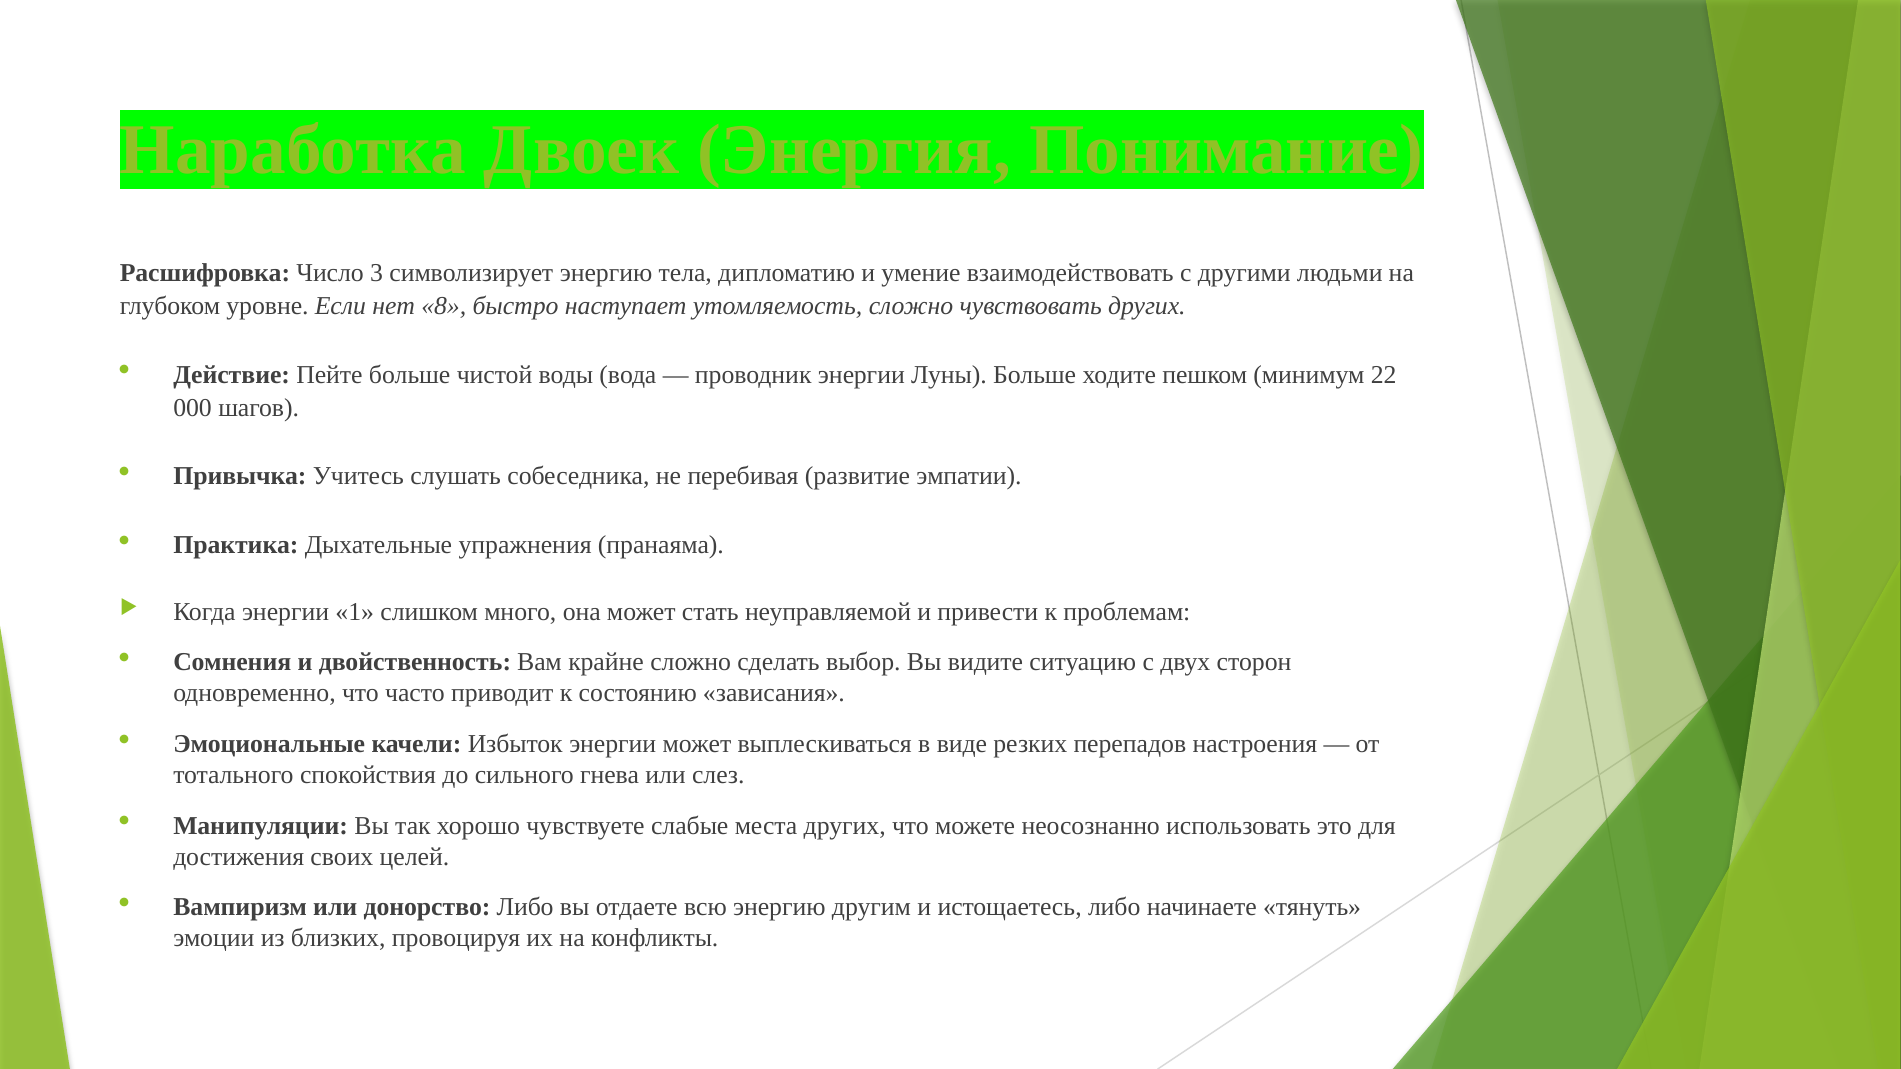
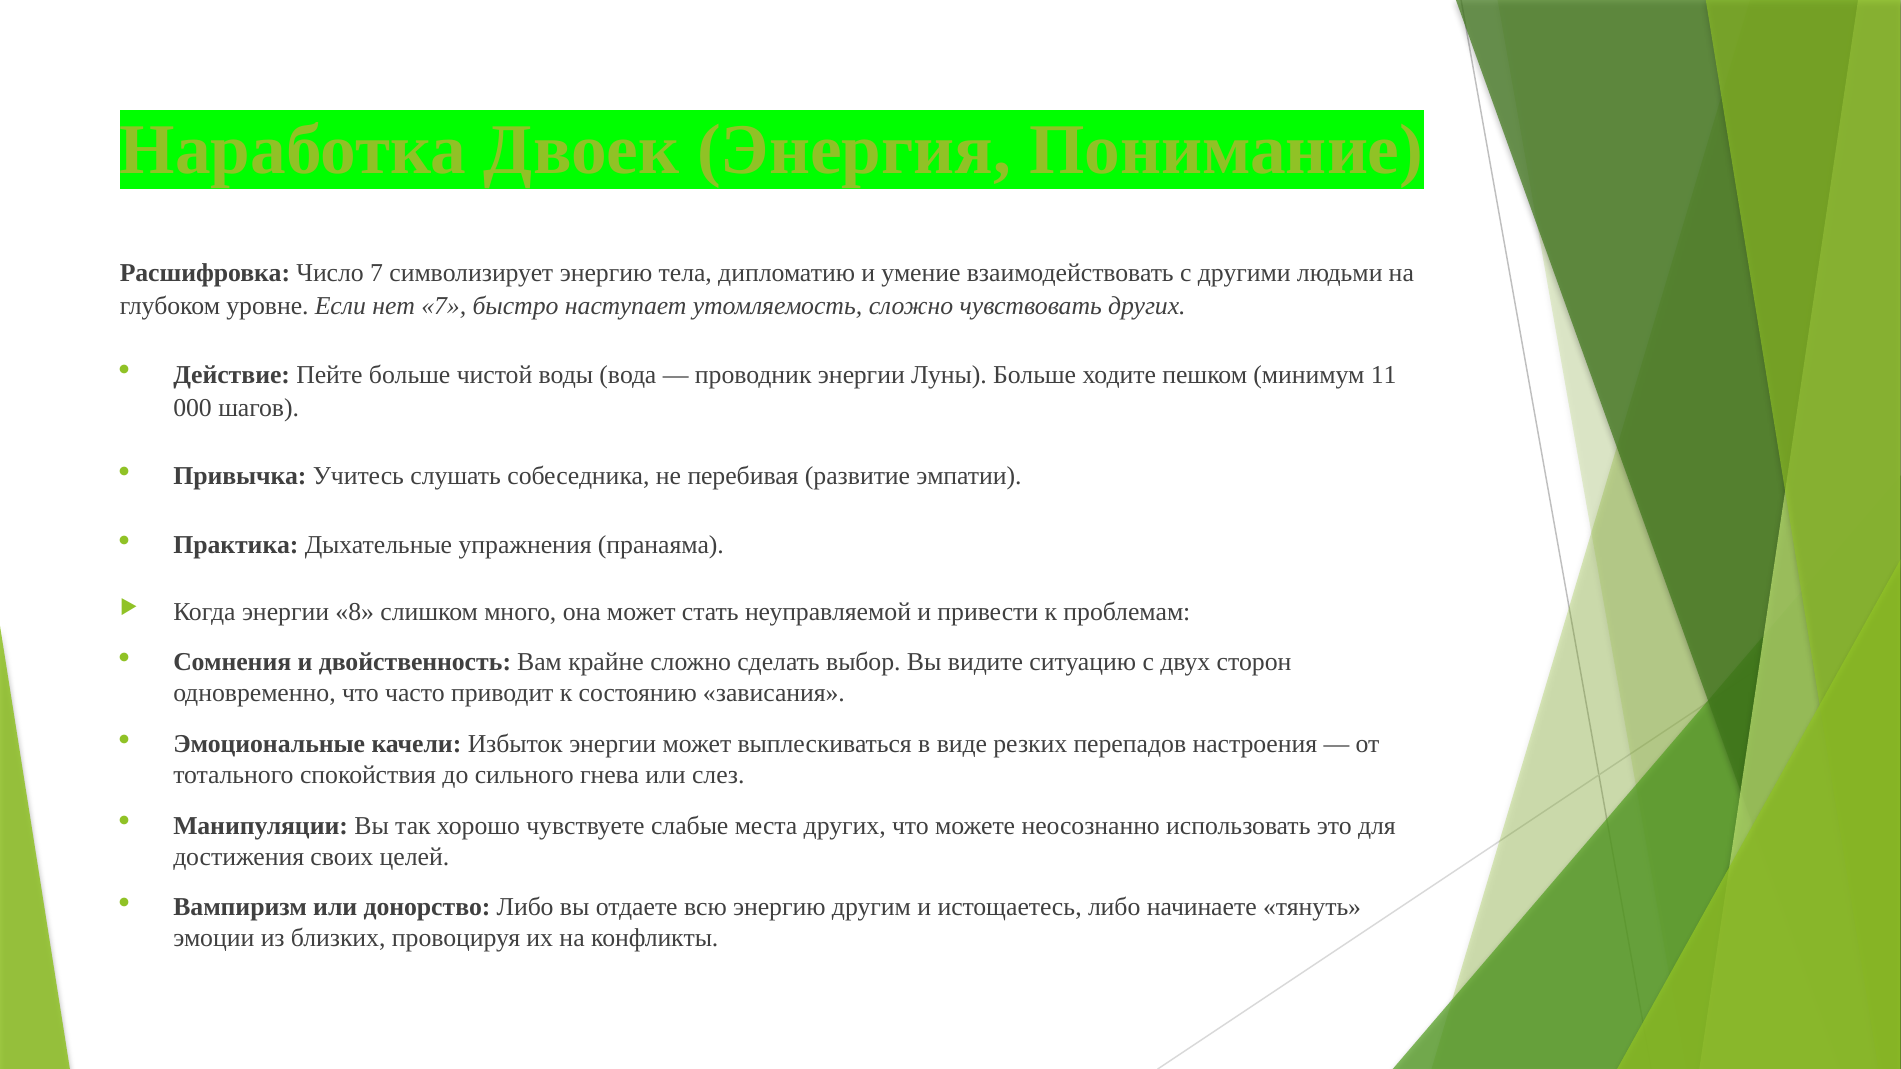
Число 3: 3 -> 7
нет 8: 8 -> 7
22: 22 -> 11
1: 1 -> 8
